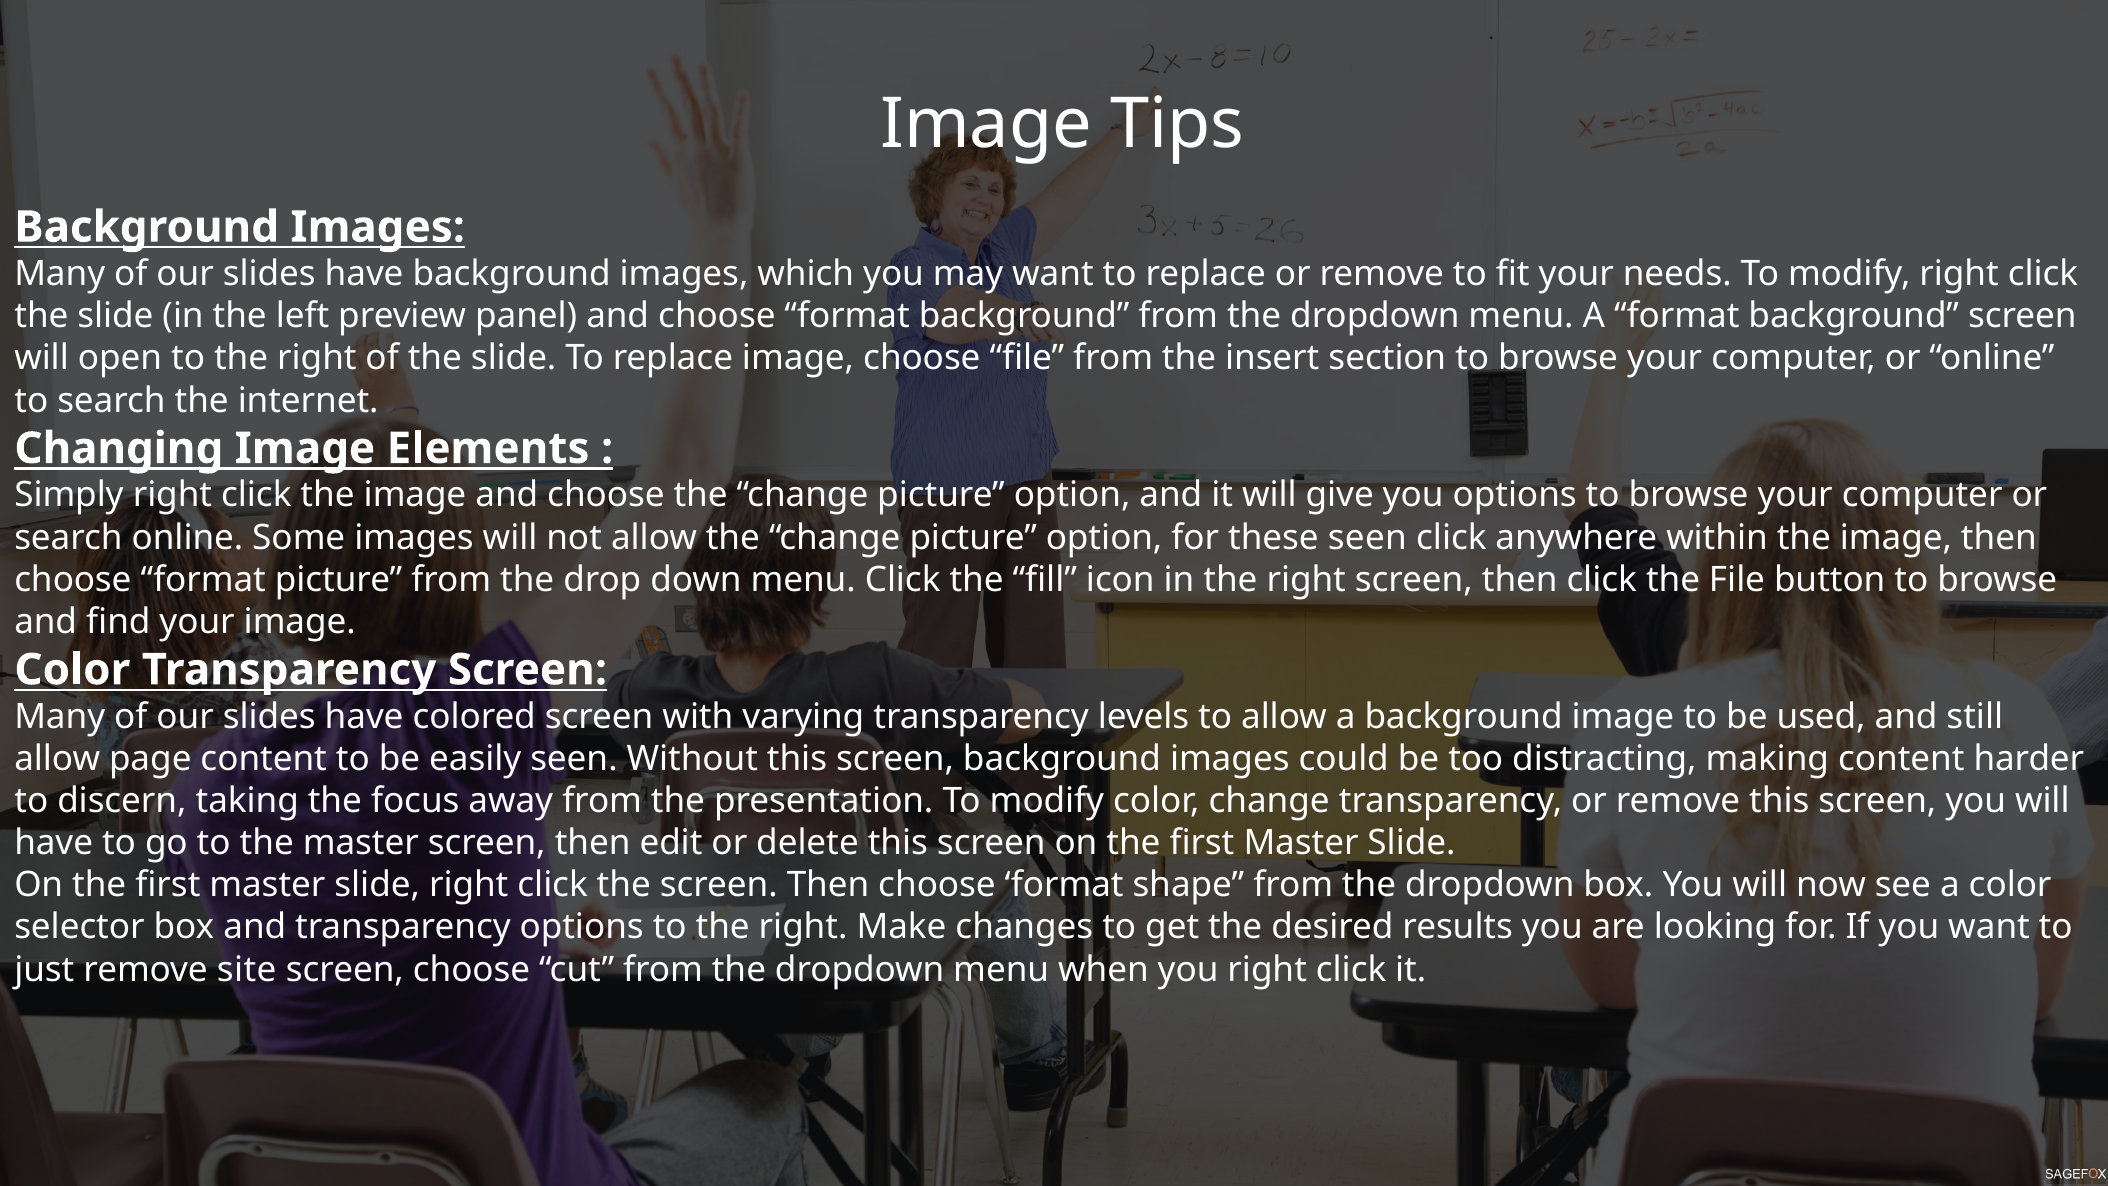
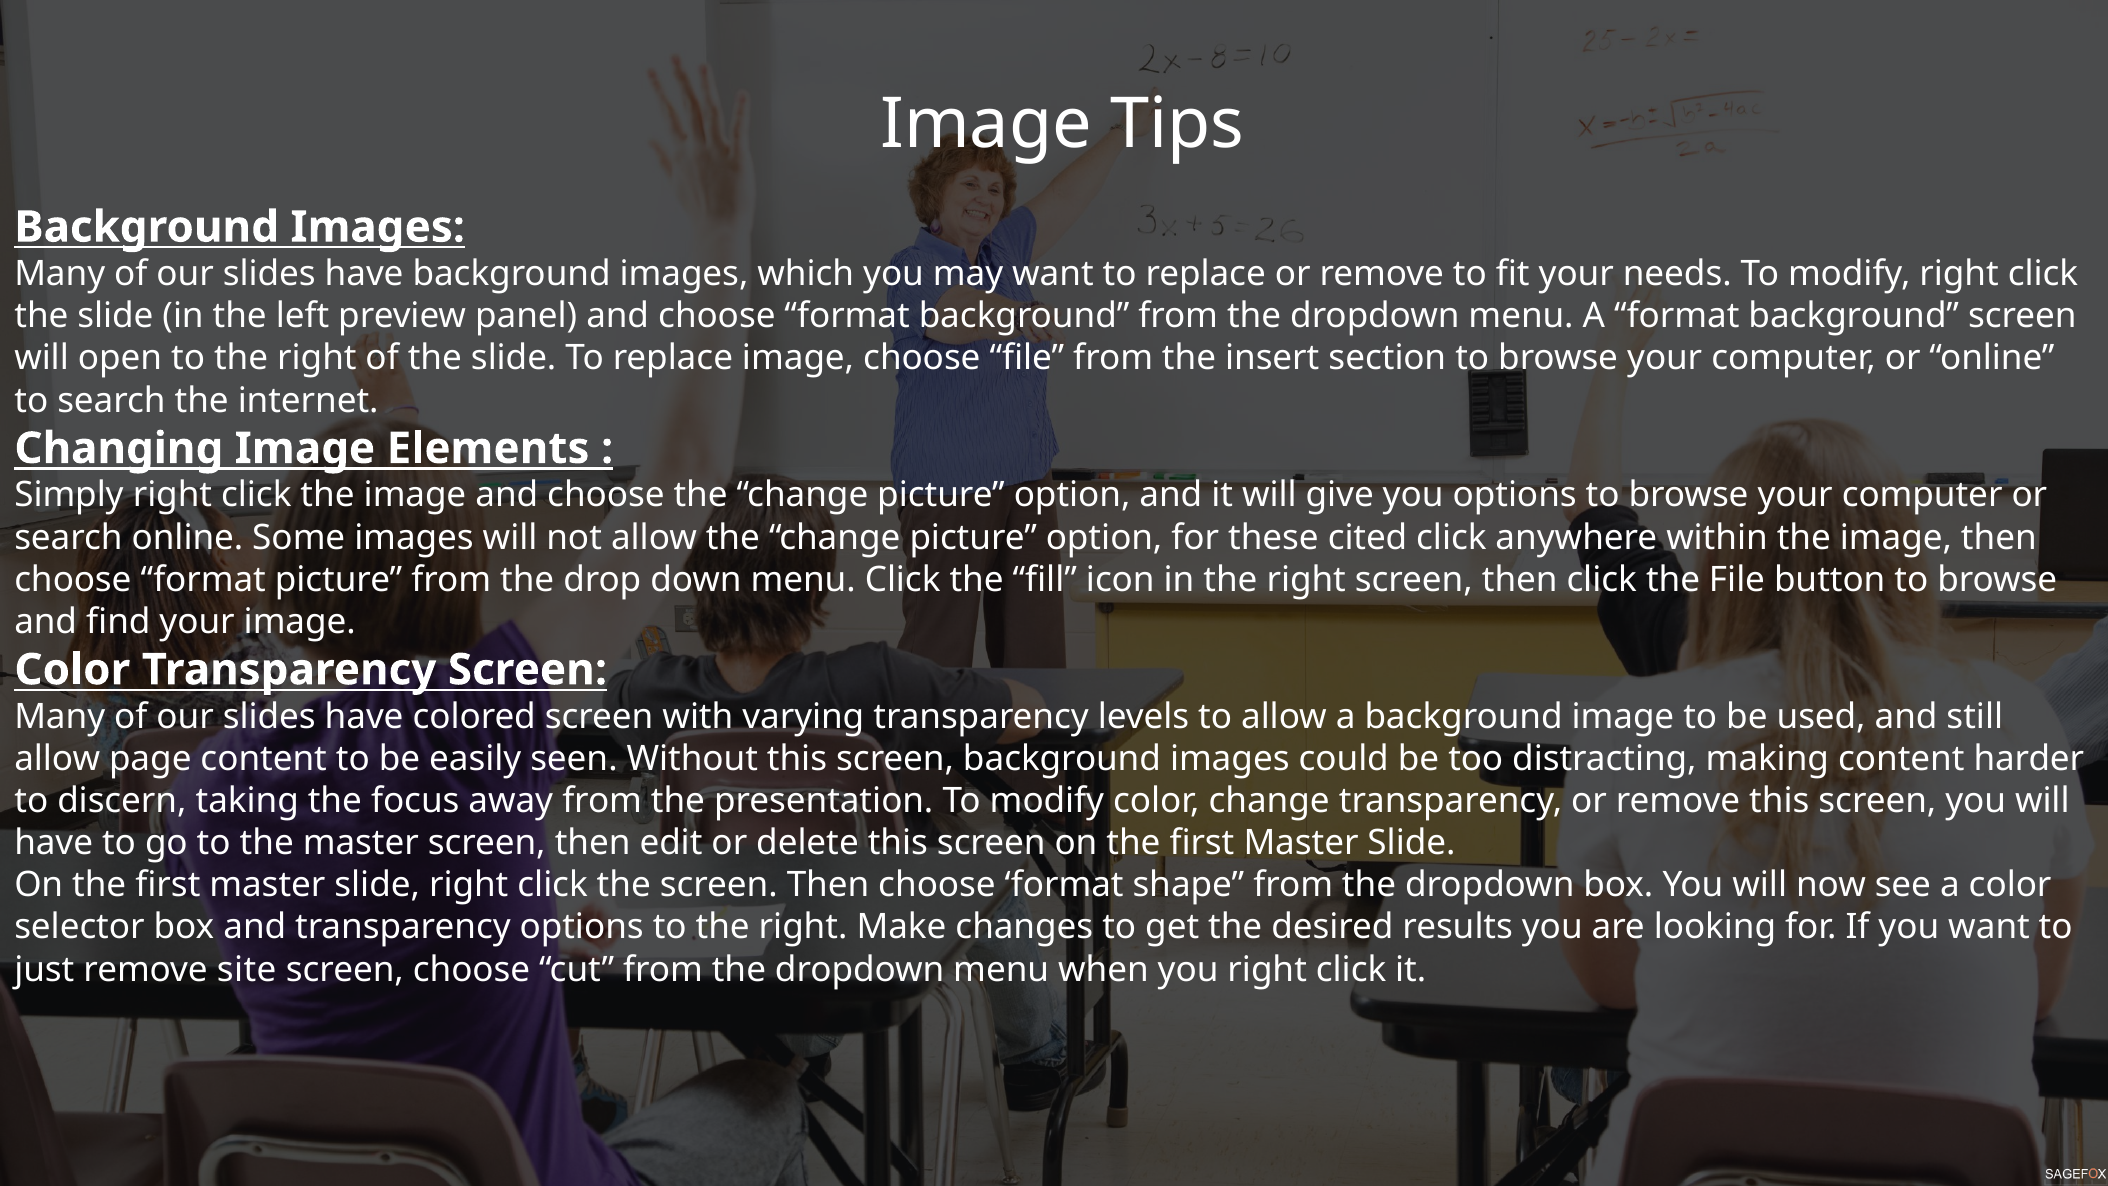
these seen: seen -> cited
